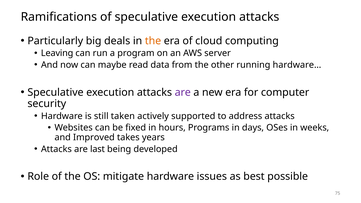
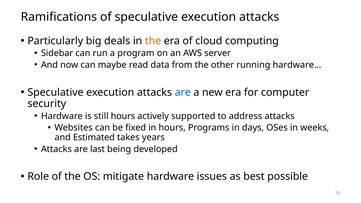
Leaving: Leaving -> Sidebar
are at (183, 92) colour: purple -> blue
still taken: taken -> hours
Improved: Improved -> Estimated
